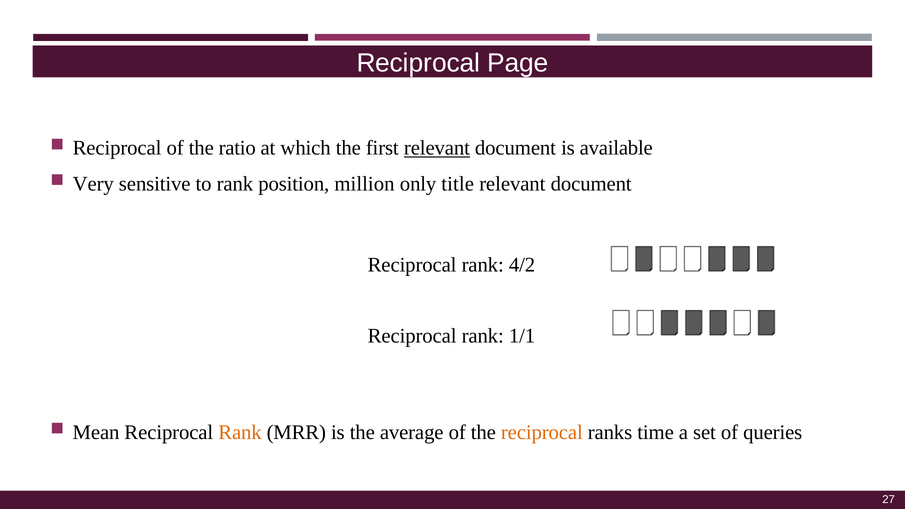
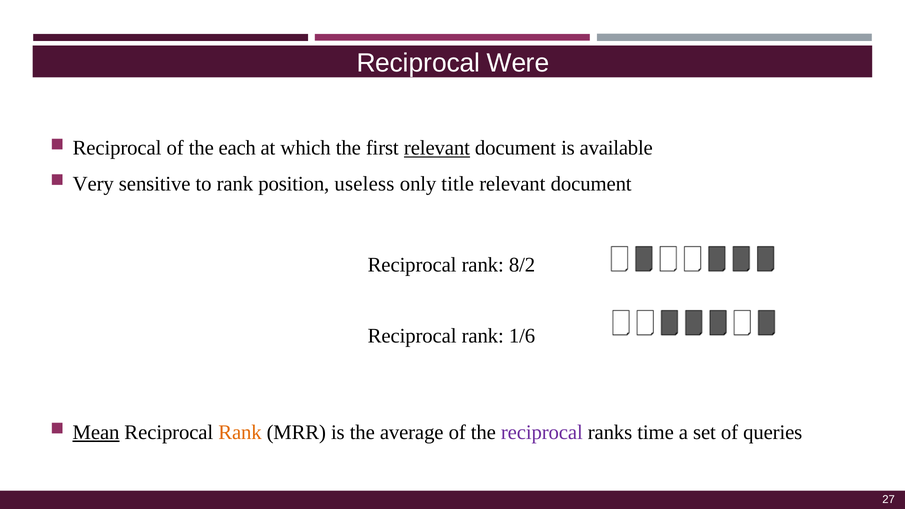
Page: Page -> Were
ratio: ratio -> each
million: million -> useless
4/2: 4/2 -> 8/2
1/1: 1/1 -> 1/6
Mean underline: none -> present
reciprocal at (542, 432) colour: orange -> purple
